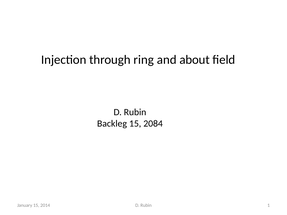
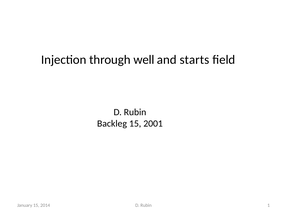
ring: ring -> well
about: about -> starts
2084: 2084 -> 2001
